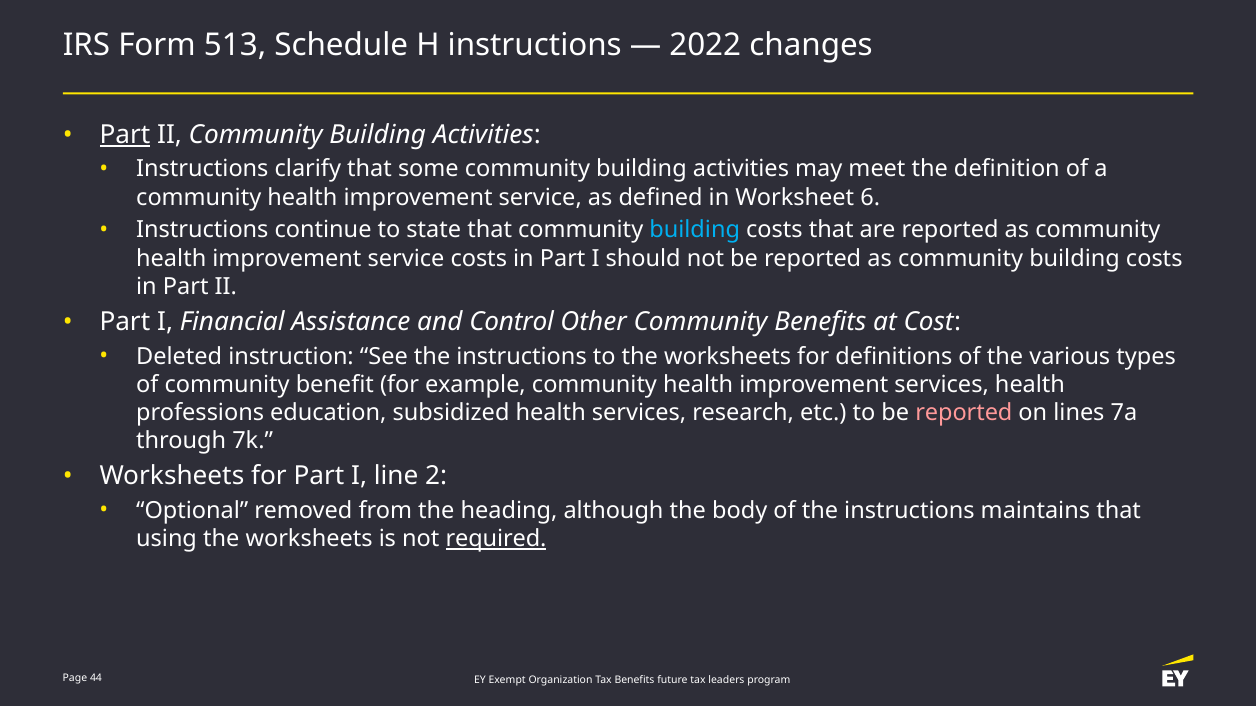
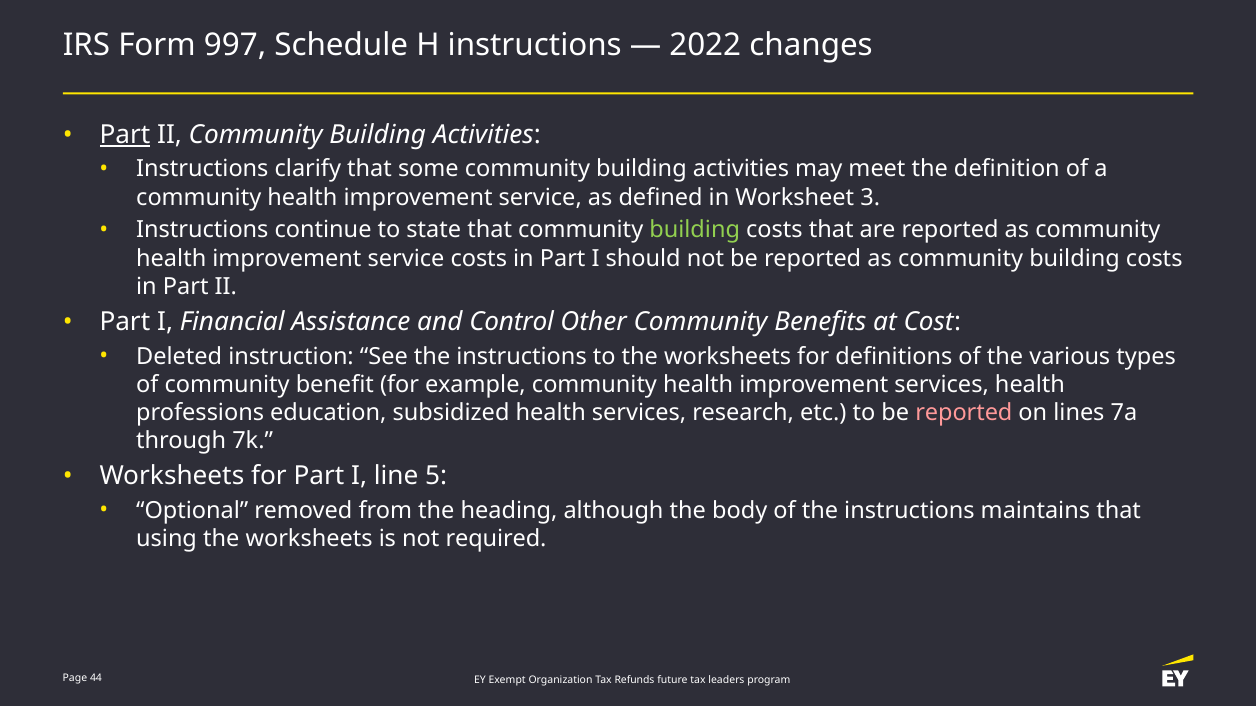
513: 513 -> 997
6: 6 -> 3
building at (695, 230) colour: light blue -> light green
2: 2 -> 5
required underline: present -> none
Benefits at (634, 680): Benefits -> Refunds
